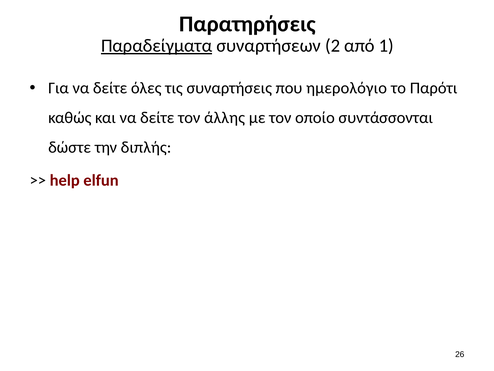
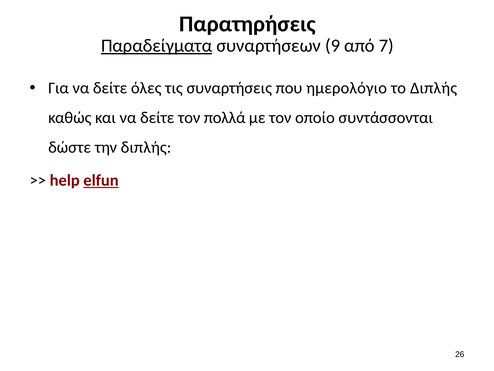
2: 2 -> 9
1: 1 -> 7
το Παρότι: Παρότι -> Διπλής
άλλης: άλλης -> πολλά
elfun underline: none -> present
